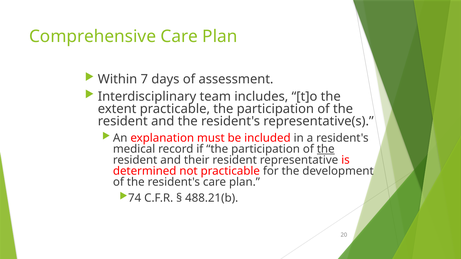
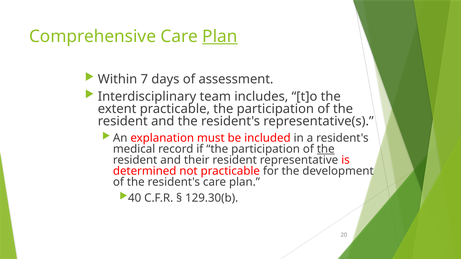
Plan at (220, 36) underline: none -> present
74: 74 -> 40
488.21(b: 488.21(b -> 129.30(b
